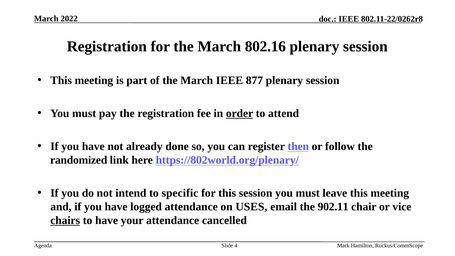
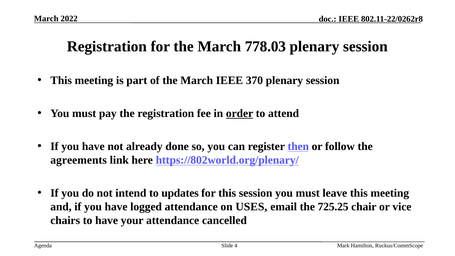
802.16: 802.16 -> 778.03
877: 877 -> 370
randomized: randomized -> agreements
specific: specific -> updates
902.11: 902.11 -> 725.25
chairs underline: present -> none
